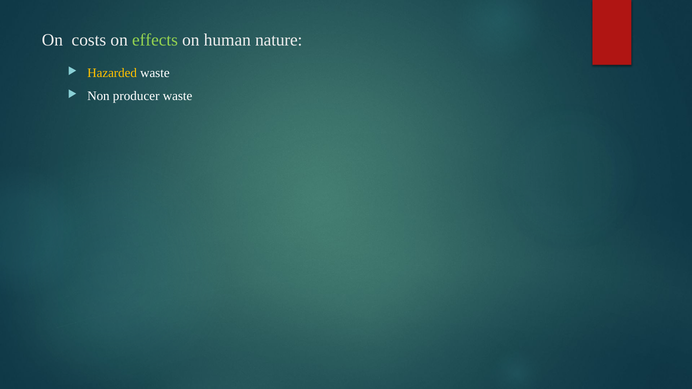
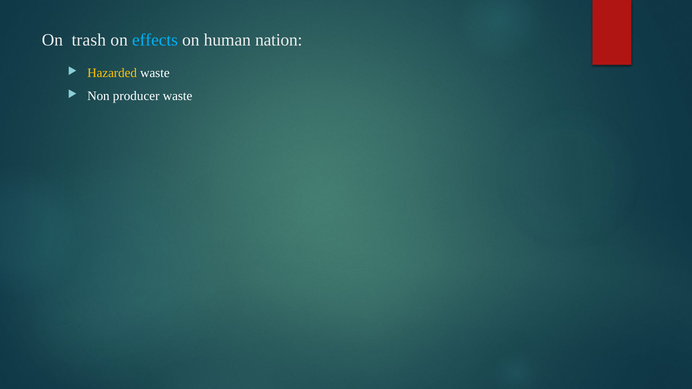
costs: costs -> trash
effects colour: light green -> light blue
nature: nature -> nation
